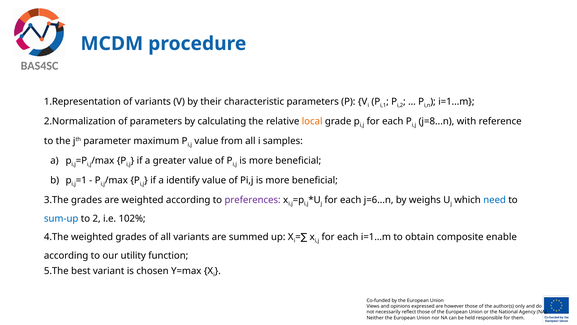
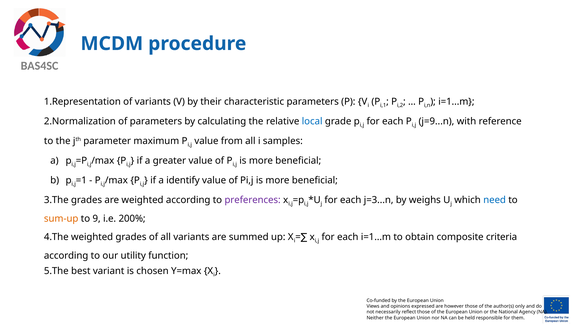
local colour: orange -> blue
j=8...n: j=8...n -> j=9...n
j=6...n: j=6...n -> j=3...n
sum-up colour: blue -> orange
2: 2 -> 9
102%: 102% -> 200%
enable: enable -> criteria
